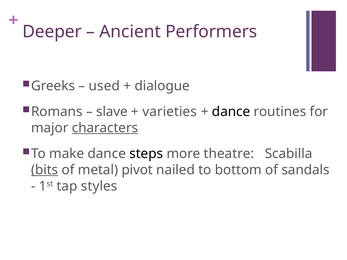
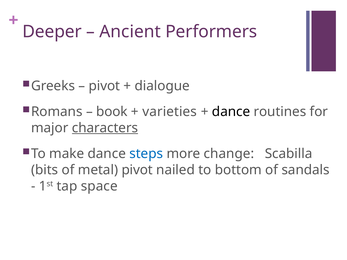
used at (104, 86): used -> pivot
slave: slave -> book
steps colour: black -> blue
theatre: theatre -> change
bits underline: present -> none
styles: styles -> space
